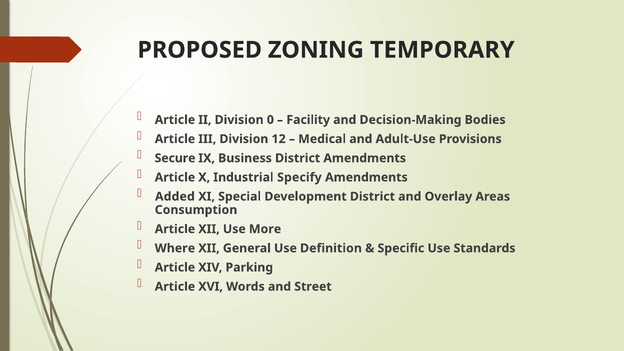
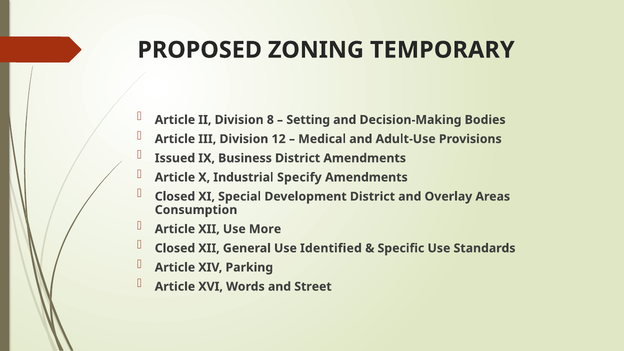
0: 0 -> 8
Facility: Facility -> Setting
Secure: Secure -> Issued
Added at (175, 197): Added -> Closed
Where at (175, 248): Where -> Closed
Definition: Definition -> Identified
